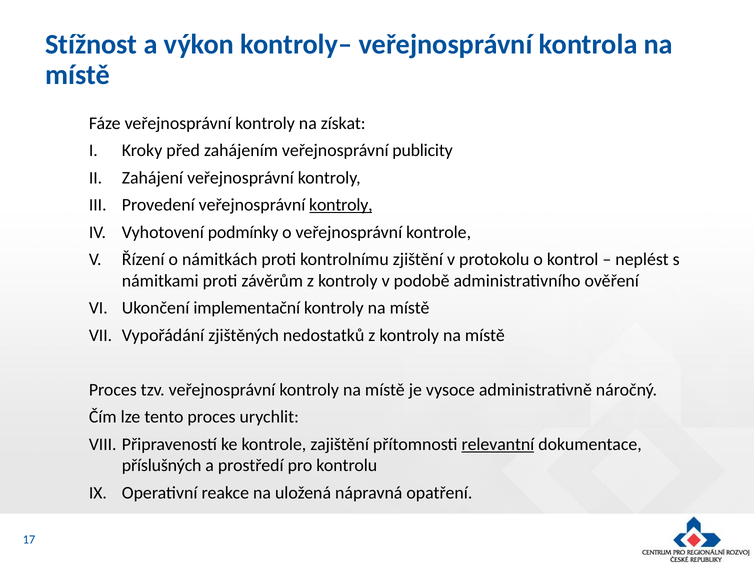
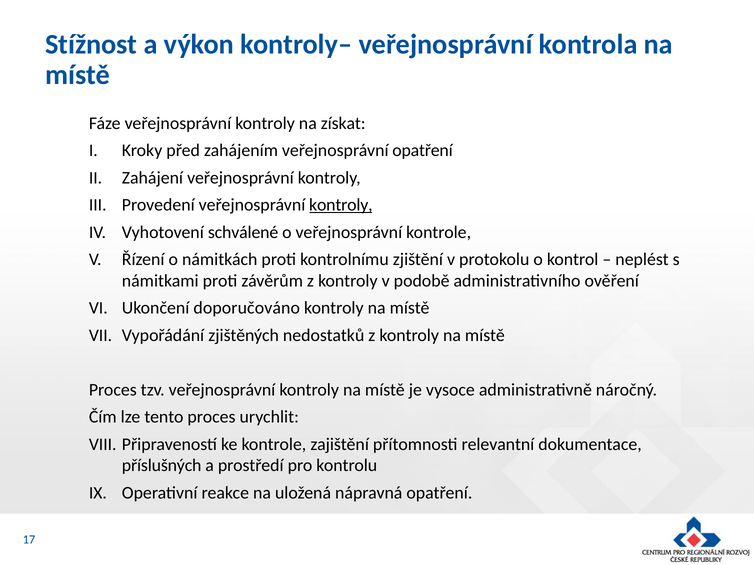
veřejnosprávní publicity: publicity -> opatření
podmínky: podmínky -> schválené
implementační: implementační -> doporučováno
relevantní underline: present -> none
